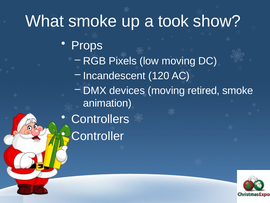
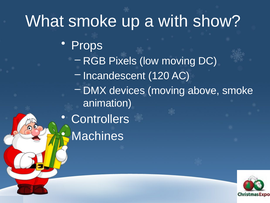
took: took -> with
retired: retired -> above
Controller: Controller -> Machines
